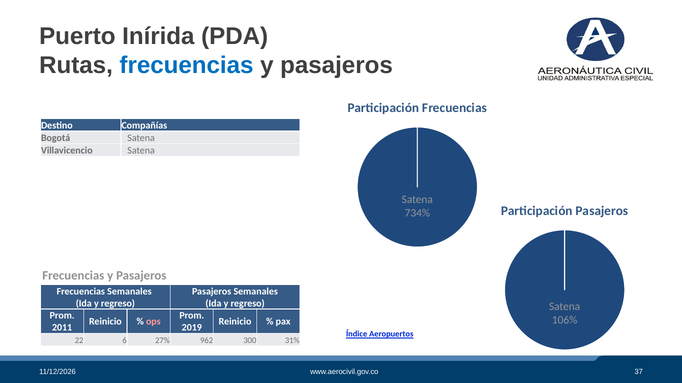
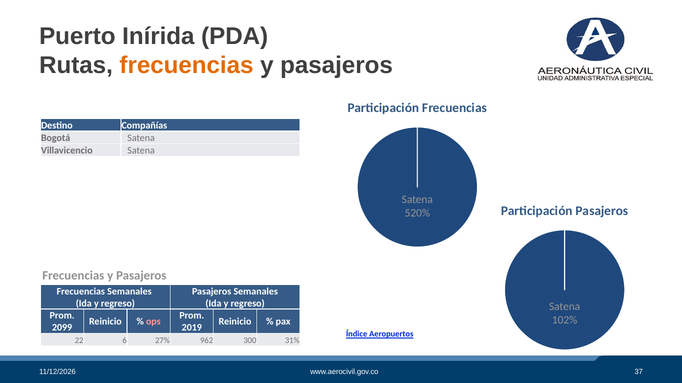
frecuencias at (186, 65) colour: blue -> orange
734%: 734% -> 520%
106%: 106% -> 102%
2011: 2011 -> 2099
